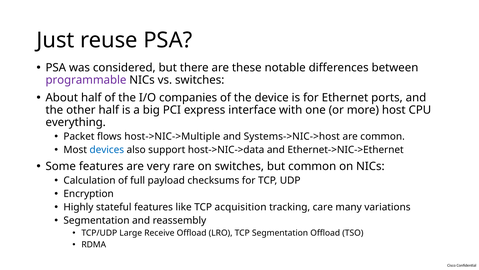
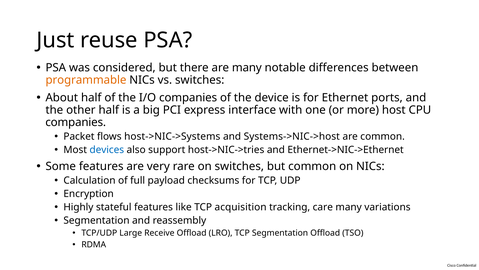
are these: these -> many
programmable colour: purple -> orange
everything at (76, 122): everything -> companies
host->NIC->Multiple: host->NIC->Multiple -> host->NIC->Systems
host->NIC->data: host->NIC->data -> host->NIC->tries
